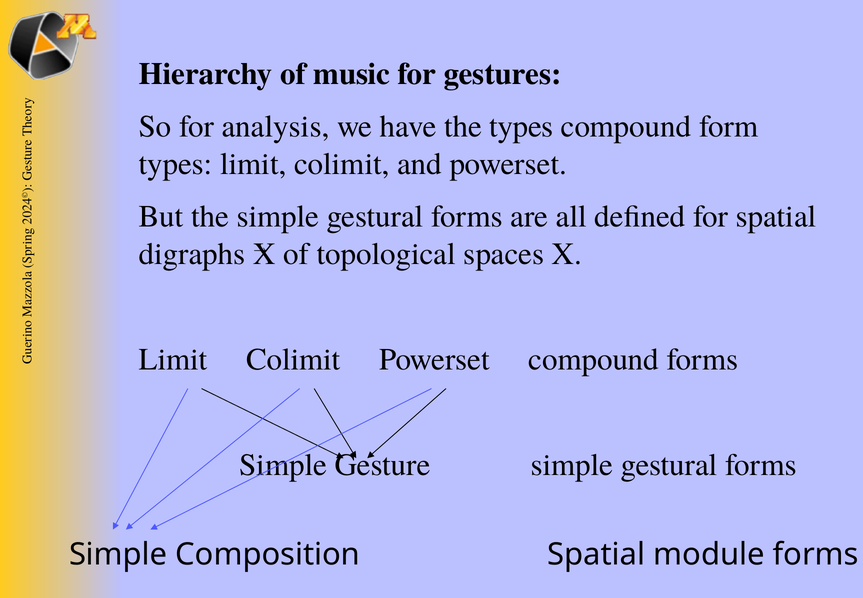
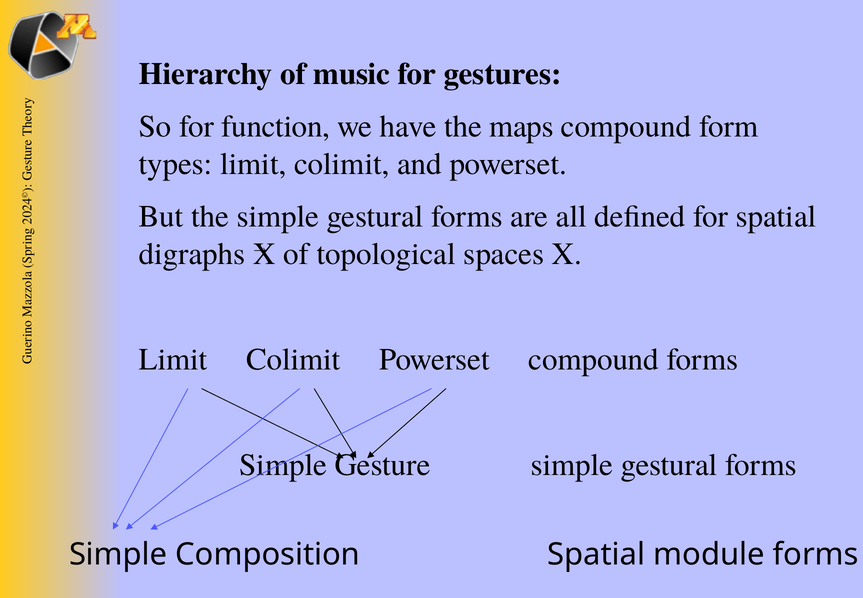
analysis: analysis -> function
the types: types -> maps
